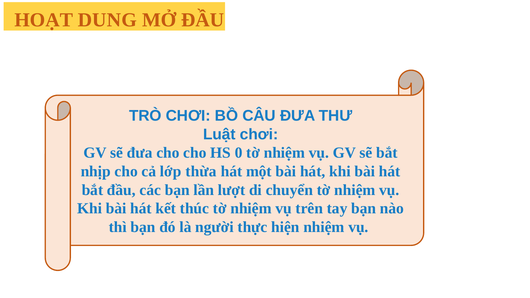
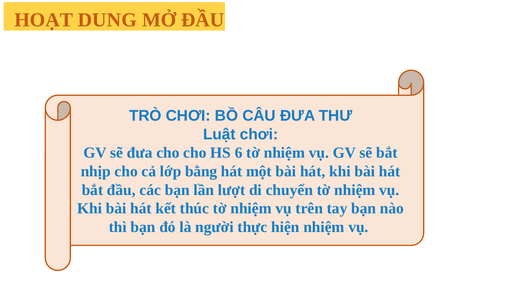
0: 0 -> 6
thừa: thừa -> bằng
